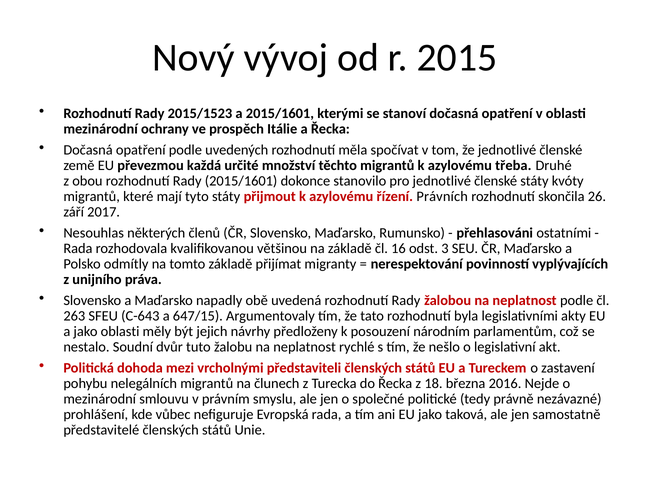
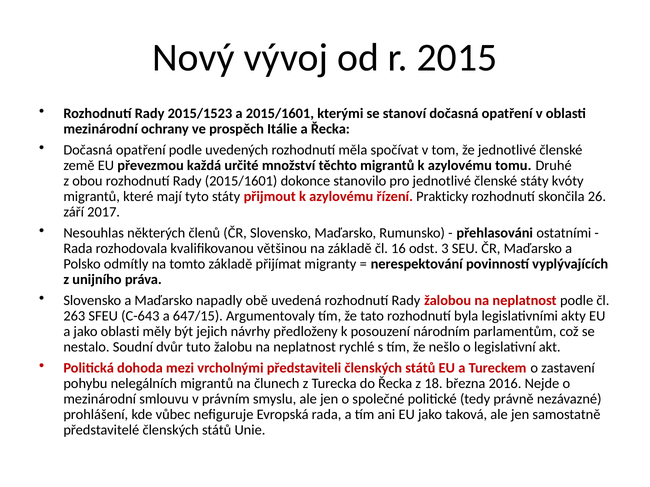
třeba: třeba -> tomu
Právních: Právních -> Prakticky
